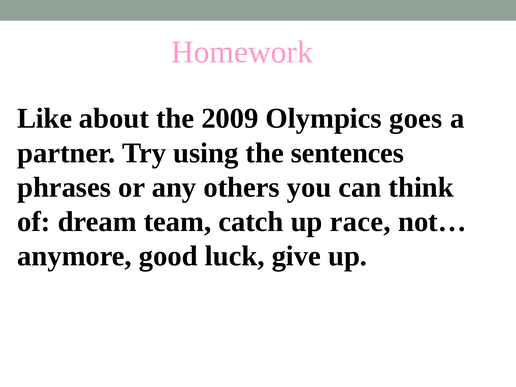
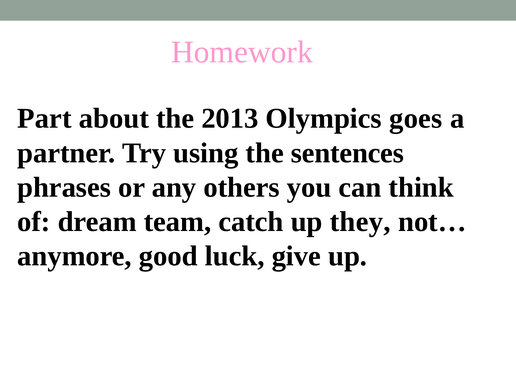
Like: Like -> Part
2009: 2009 -> 2013
race: race -> they
